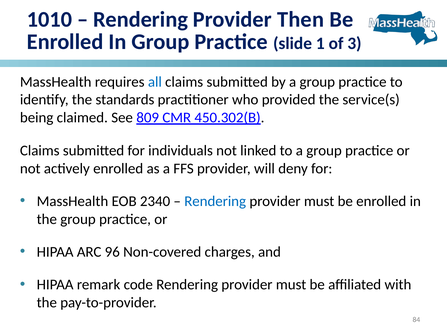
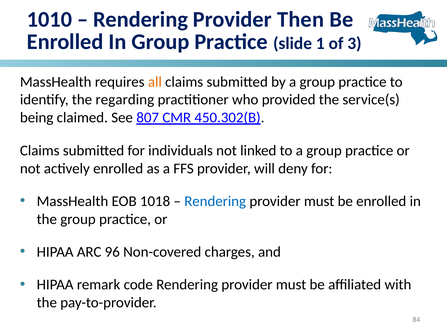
all colour: blue -> orange
standards: standards -> regarding
809: 809 -> 807
2340: 2340 -> 1018
